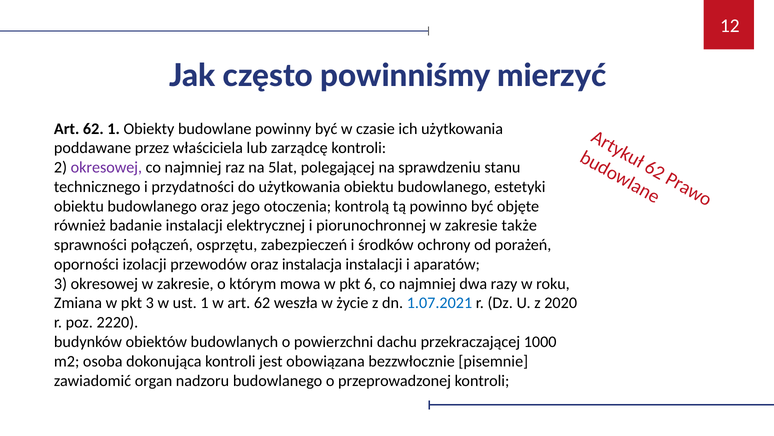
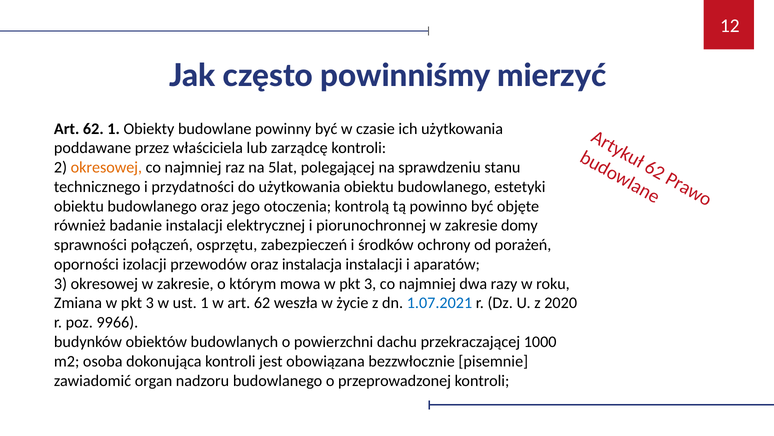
okresowej at (106, 167) colour: purple -> orange
także: także -> domy
mowa w pkt 6: 6 -> 3
2220: 2220 -> 9966
